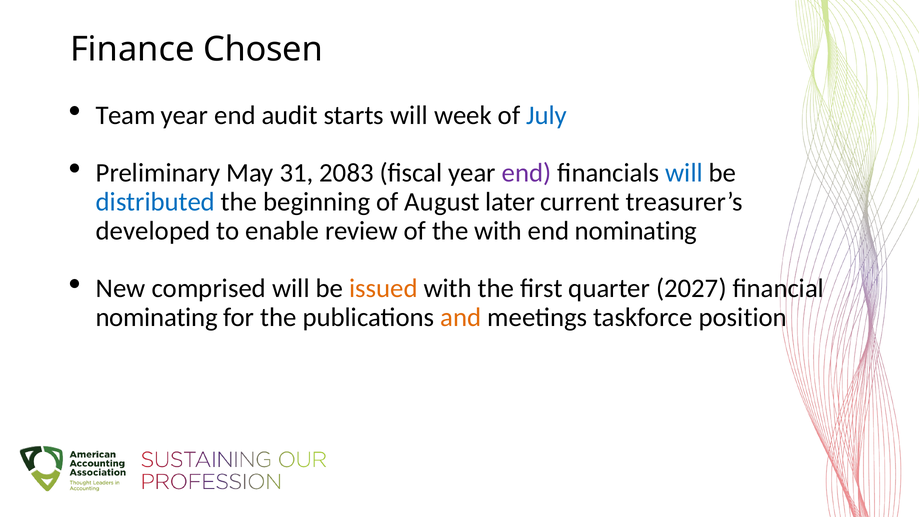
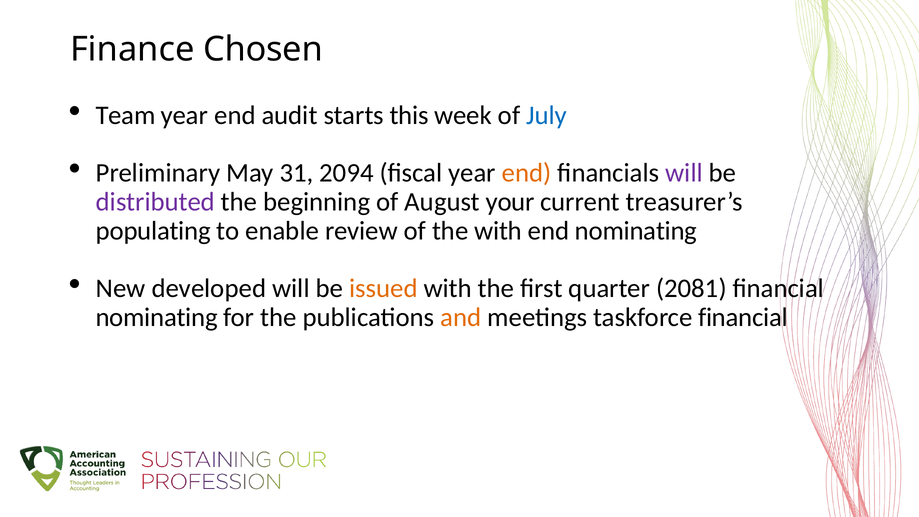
starts will: will -> this
2083: 2083 -> 2094
end at (527, 173) colour: purple -> orange
will at (684, 173) colour: blue -> purple
distributed colour: blue -> purple
later: later -> your
developed: developed -> populating
comprised: comprised -> developed
2027: 2027 -> 2081
taskforce position: position -> financial
